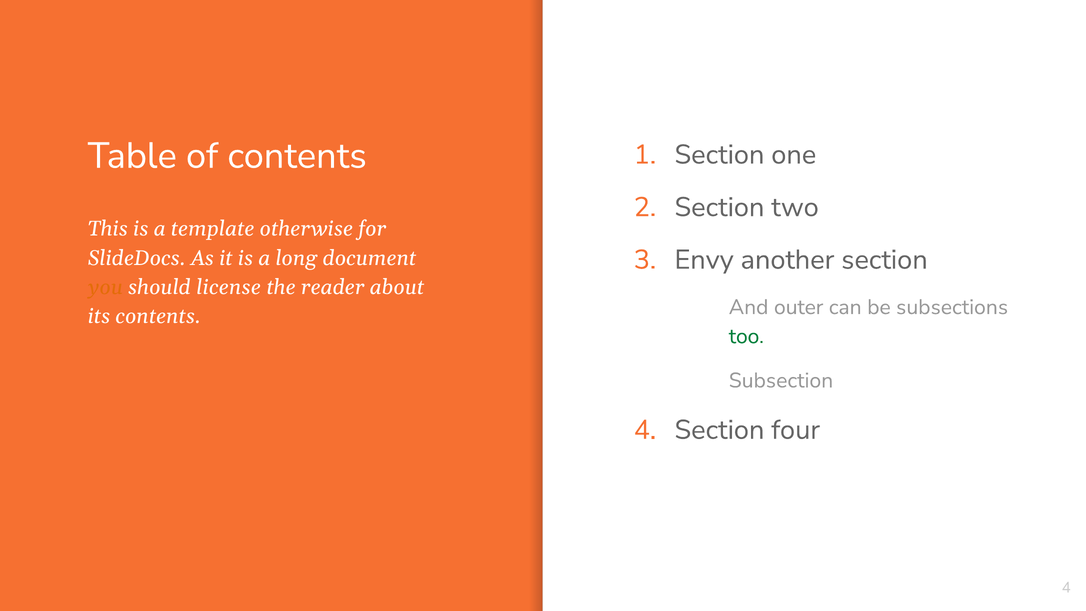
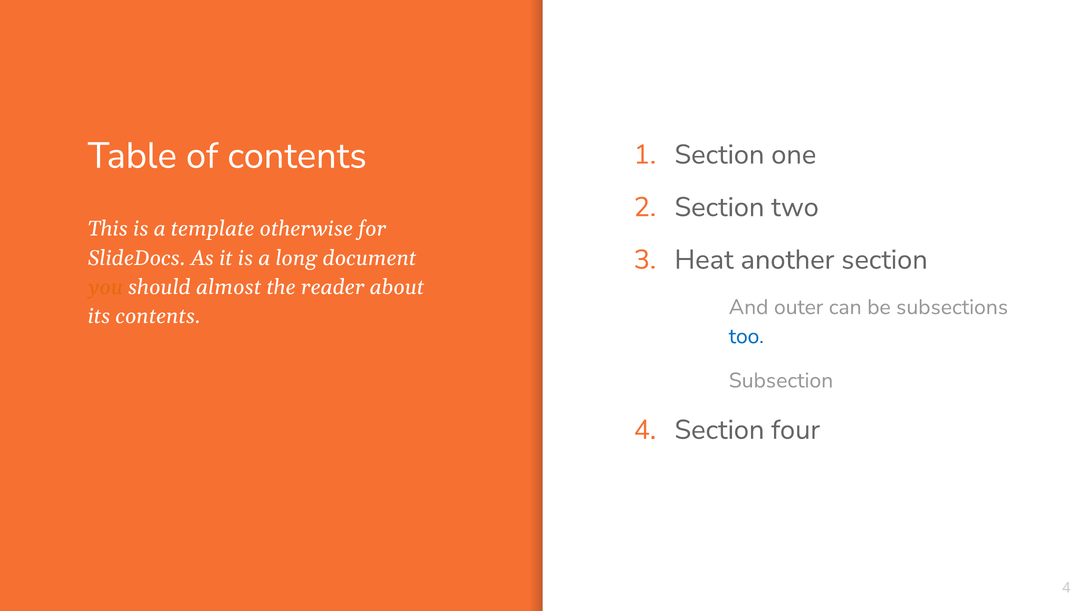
Envy: Envy -> Heat
license: license -> almost
too colour: green -> blue
